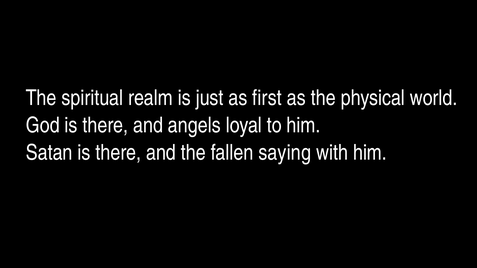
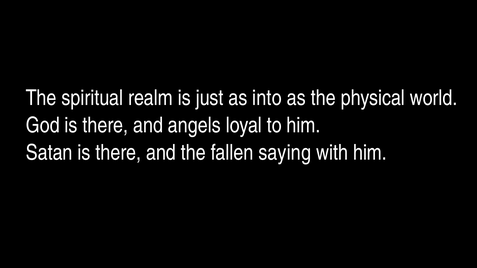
first: first -> into
